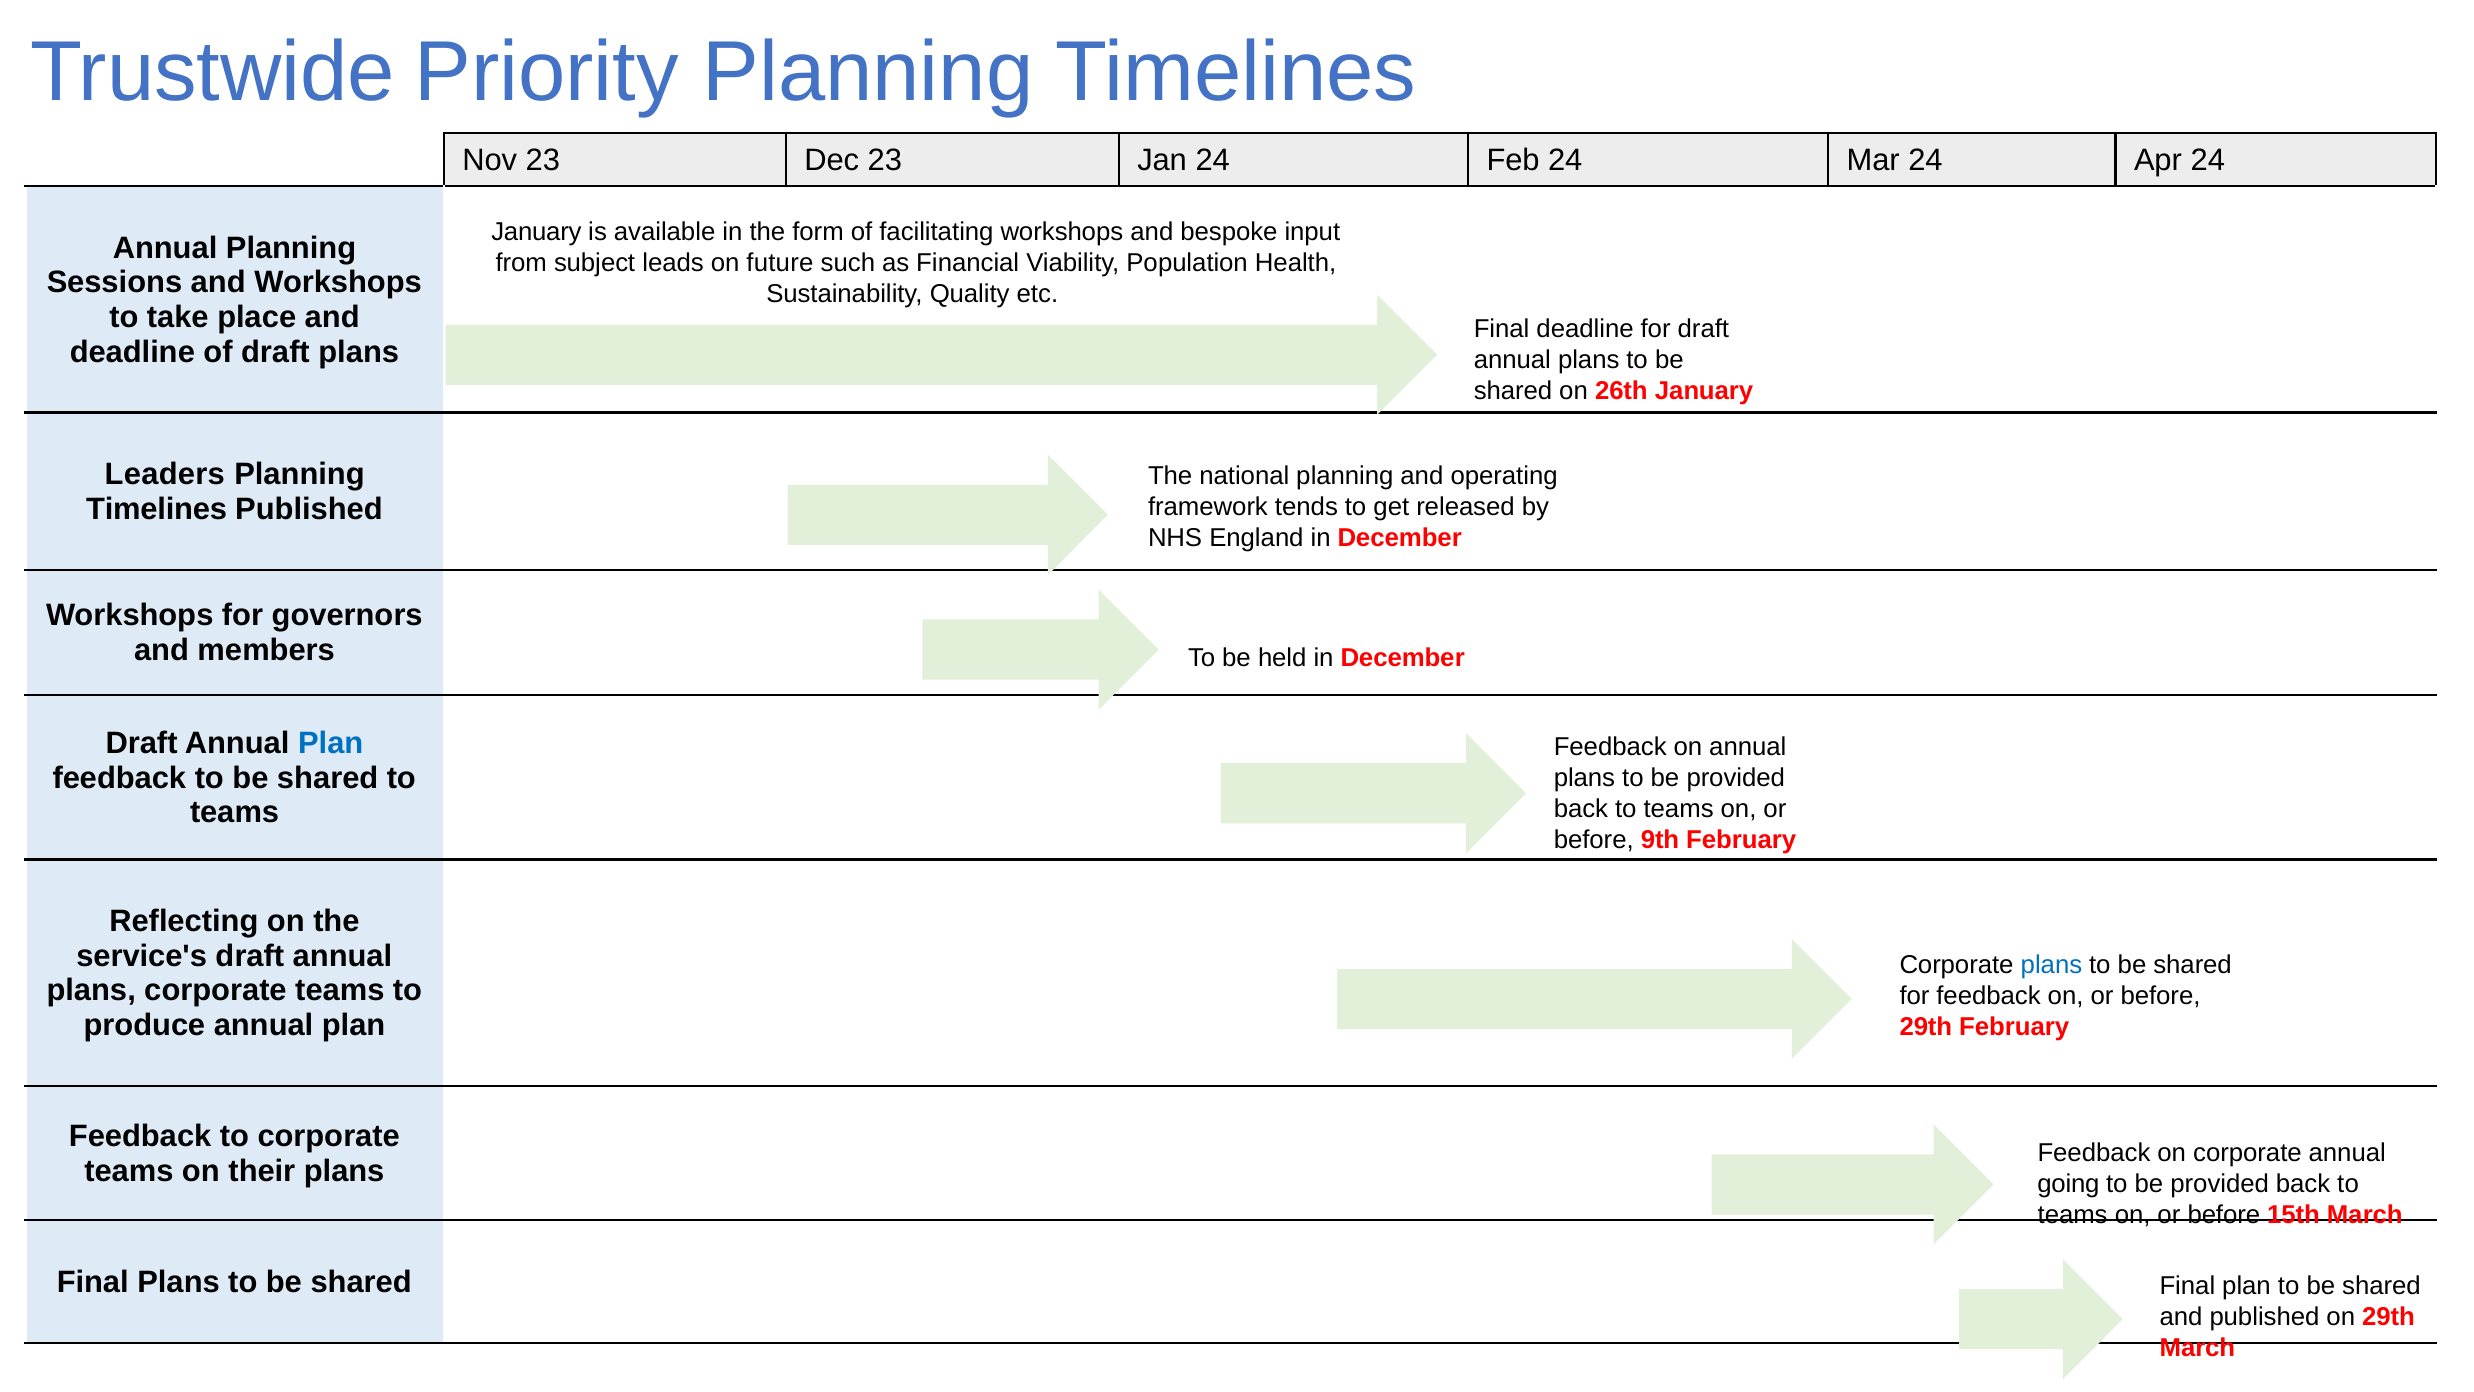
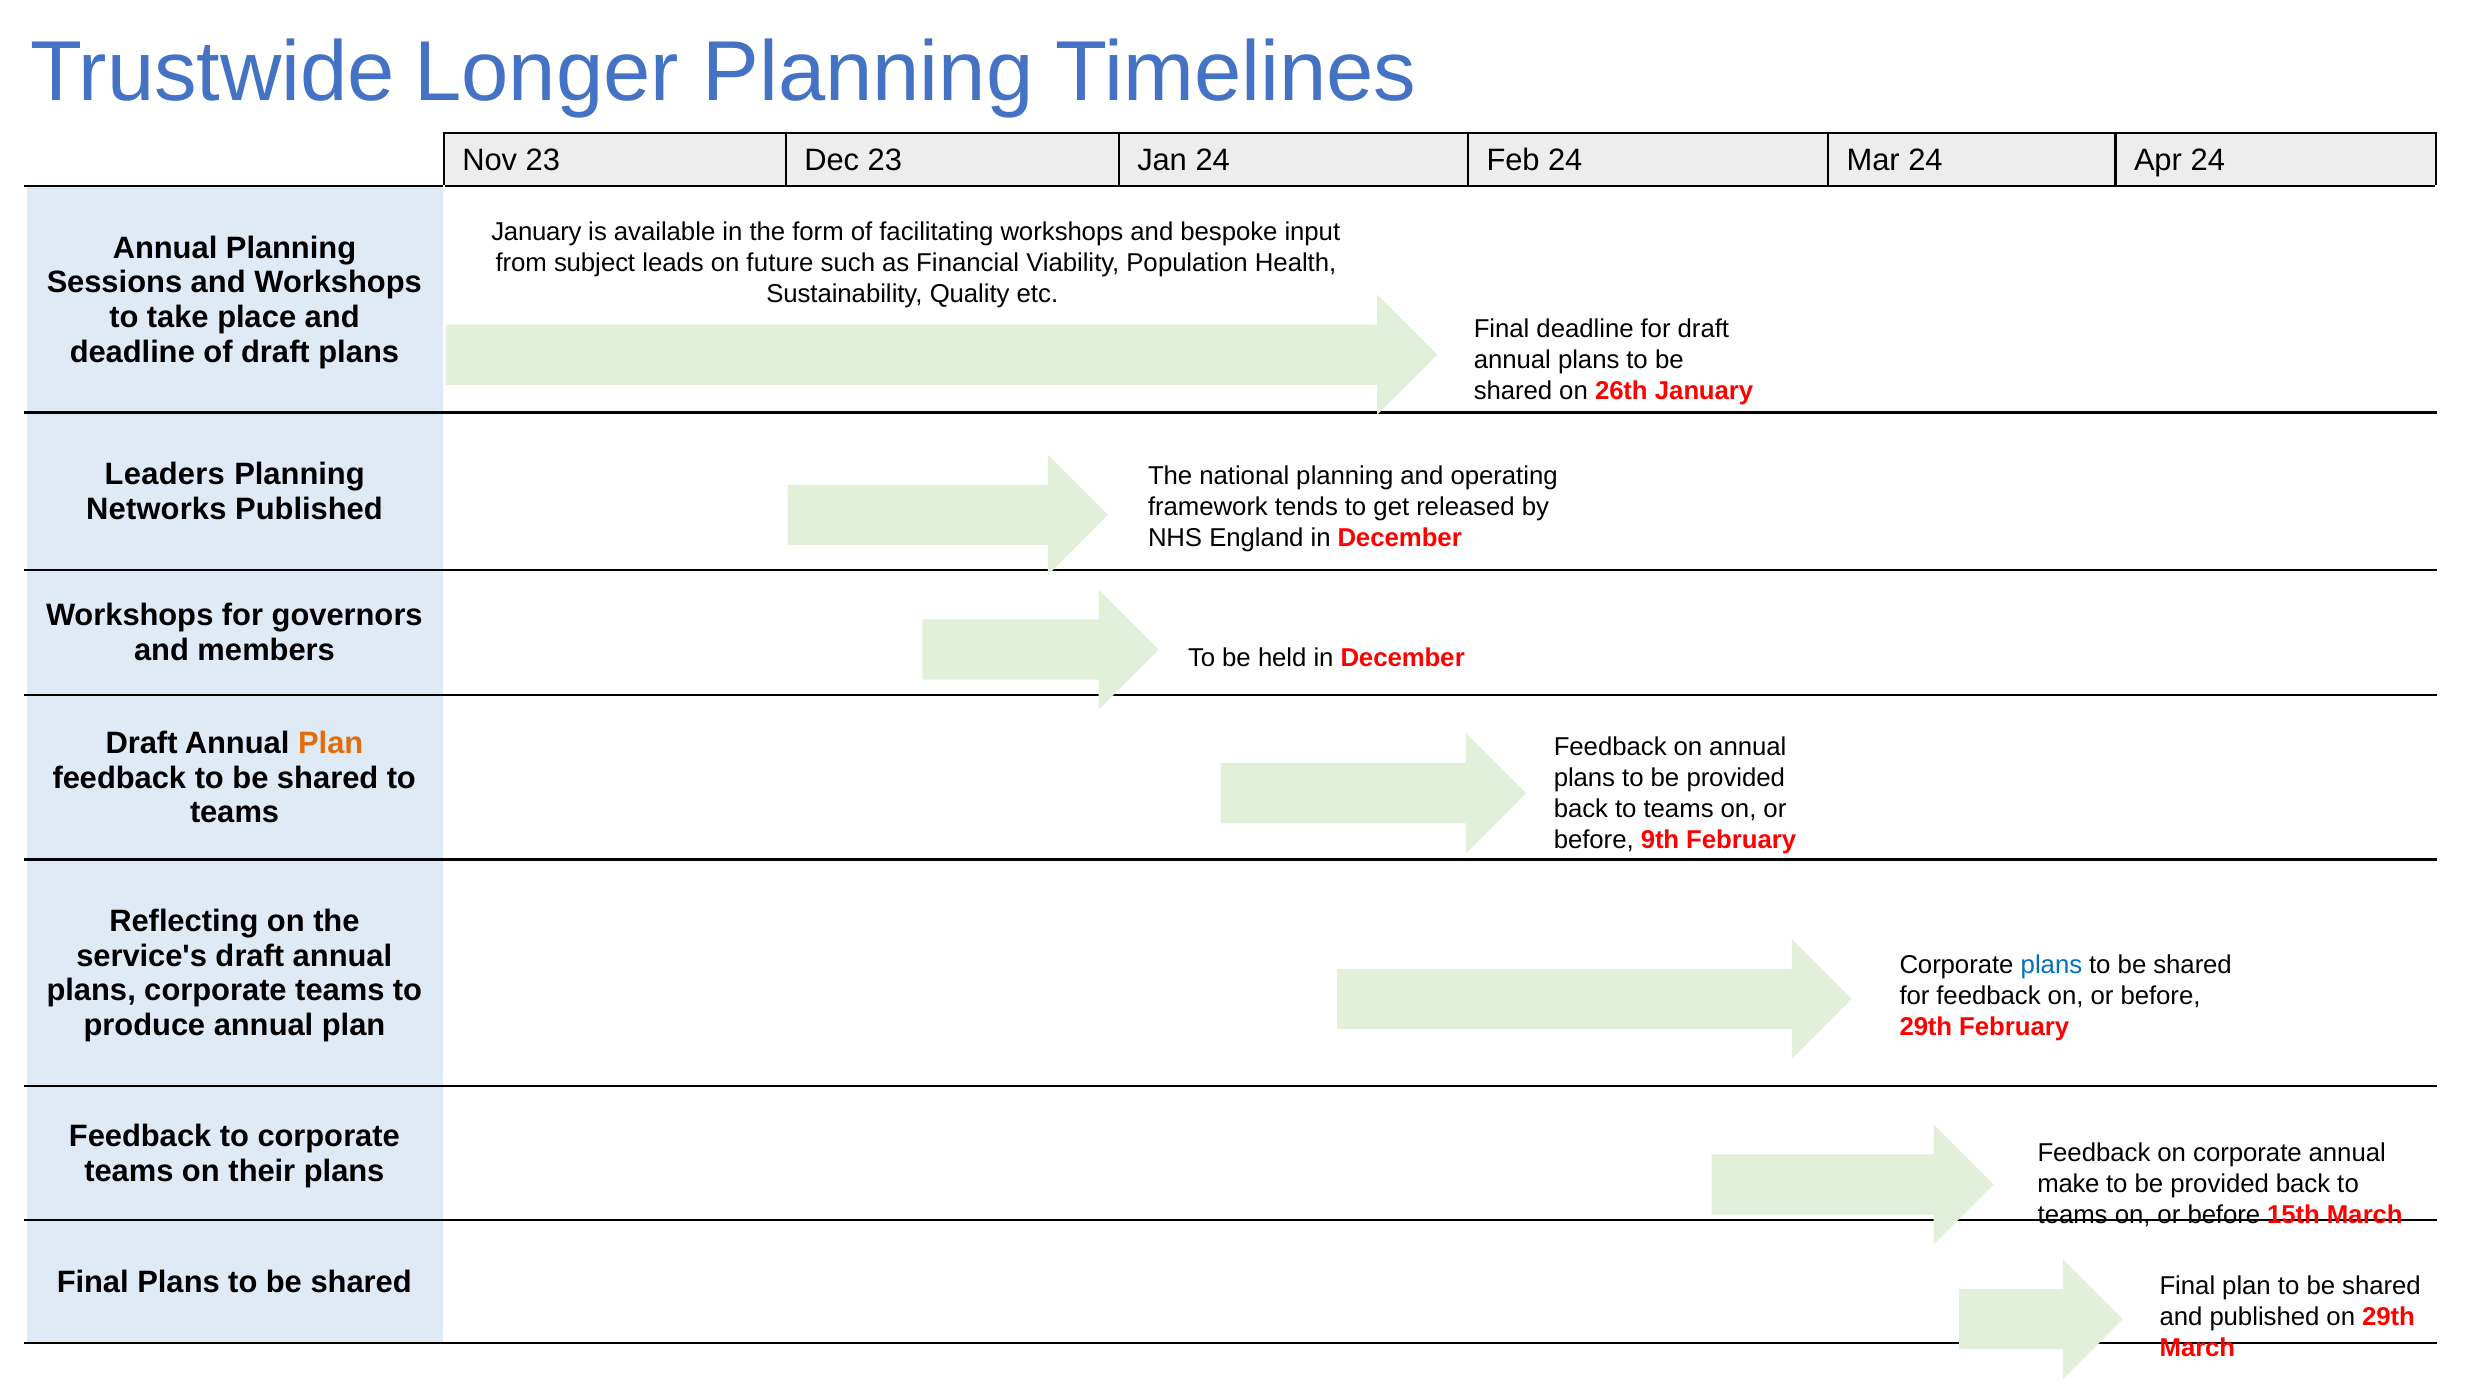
Priority: Priority -> Longer
Timelines at (157, 509): Timelines -> Networks
Plan at (331, 743) colour: blue -> orange
going: going -> make
